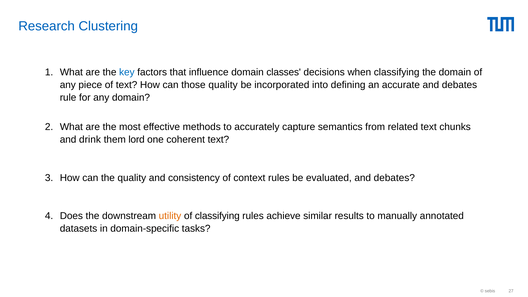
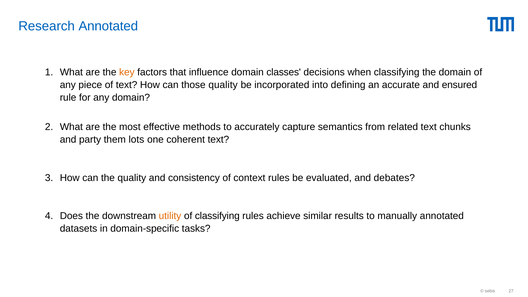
Research Clustering: Clustering -> Annotated
key colour: blue -> orange
accurate and debates: debates -> ensured
drink: drink -> party
lord: lord -> lots
